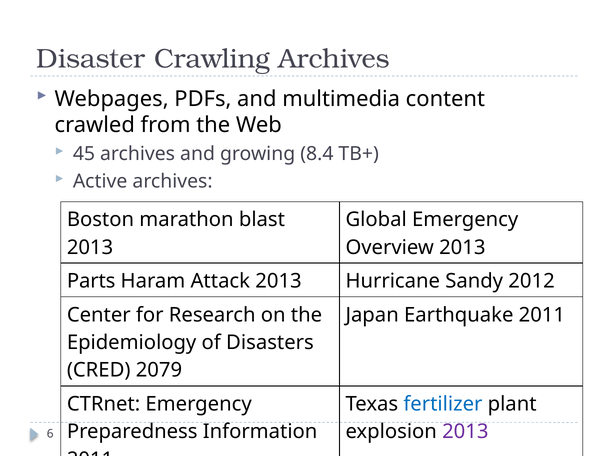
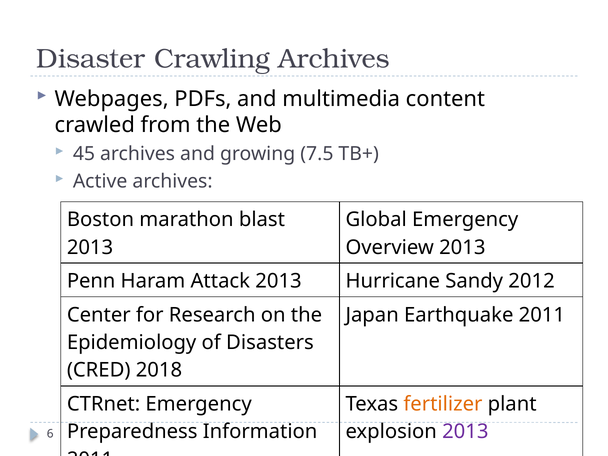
8.4: 8.4 -> 7.5
Parts: Parts -> Penn
2079: 2079 -> 2018
fertilizer colour: blue -> orange
